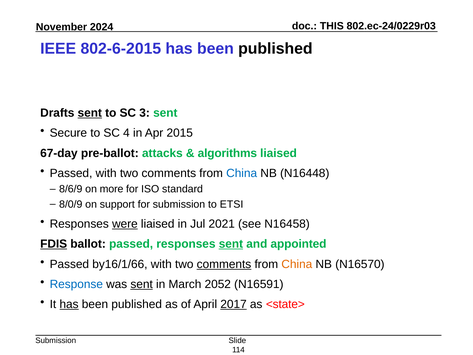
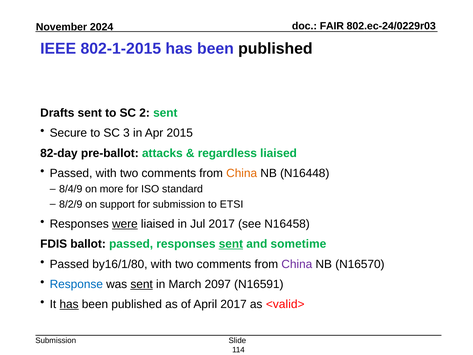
THIS: THIS -> FAIR
802-6-2015: 802-6-2015 -> 802-1-2015
sent at (90, 113) underline: present -> none
3: 3 -> 2
4: 4 -> 3
67-day: 67-day -> 82-day
algorithms: algorithms -> regardless
China at (242, 173) colour: blue -> orange
8/6/9: 8/6/9 -> 8/4/9
8/0/9: 8/0/9 -> 8/2/9
Jul 2021: 2021 -> 2017
FDIS underline: present -> none
appointed: appointed -> sometime
by16/1/66: by16/1/66 -> by16/1/80
comments at (224, 264) underline: present -> none
China at (297, 264) colour: orange -> purple
2052: 2052 -> 2097
2017 at (234, 304) underline: present -> none
<state>: <state> -> <valid>
